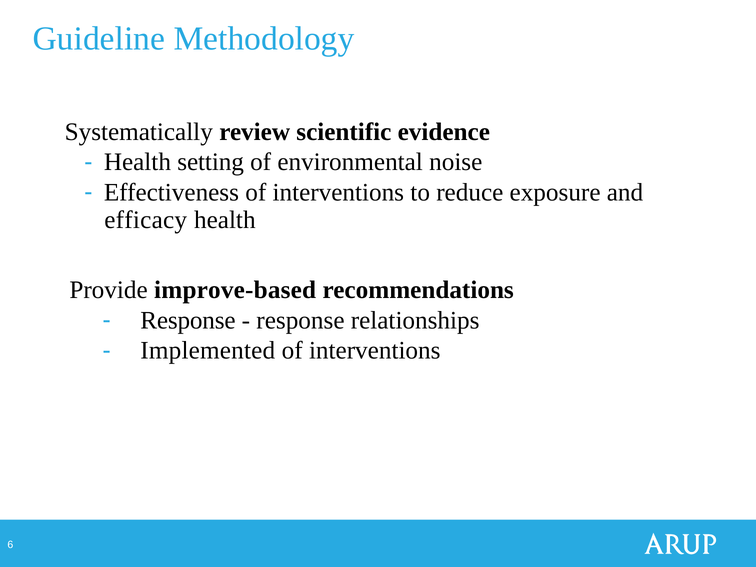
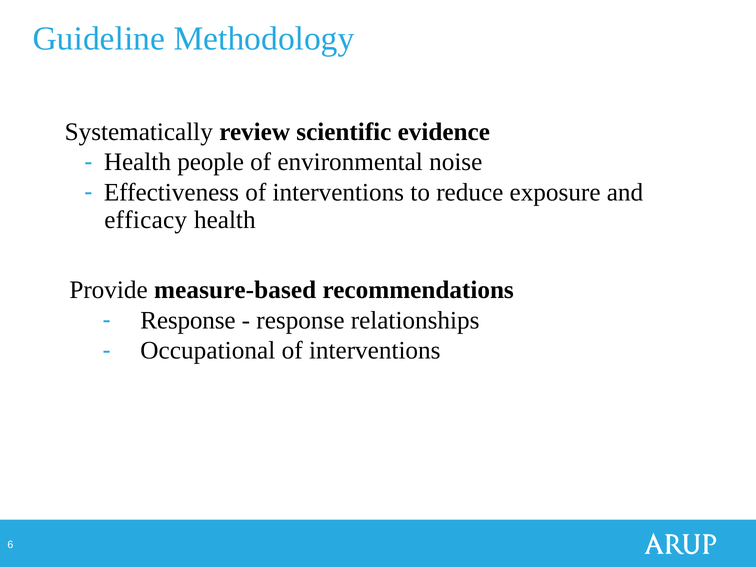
setting: setting -> people
improve-based: improve-based -> measure-based
Implemented: Implemented -> Occupational
